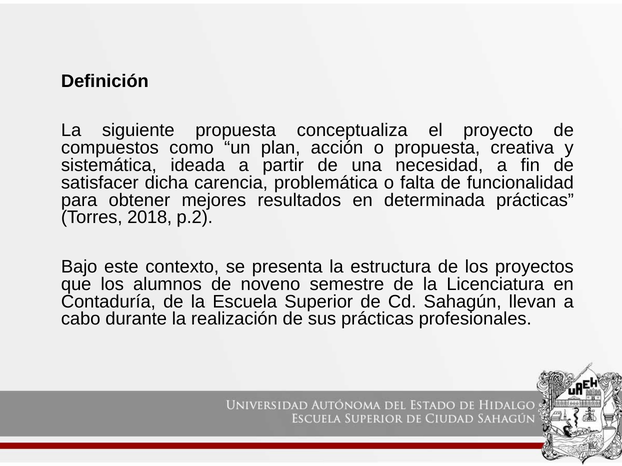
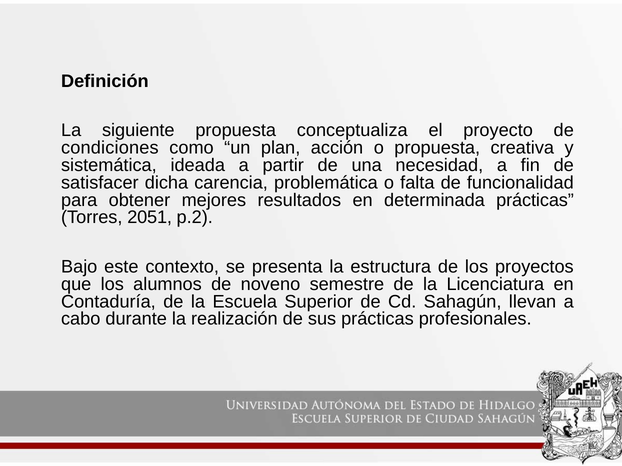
compuestos: compuestos -> condiciones
2018: 2018 -> 2051
